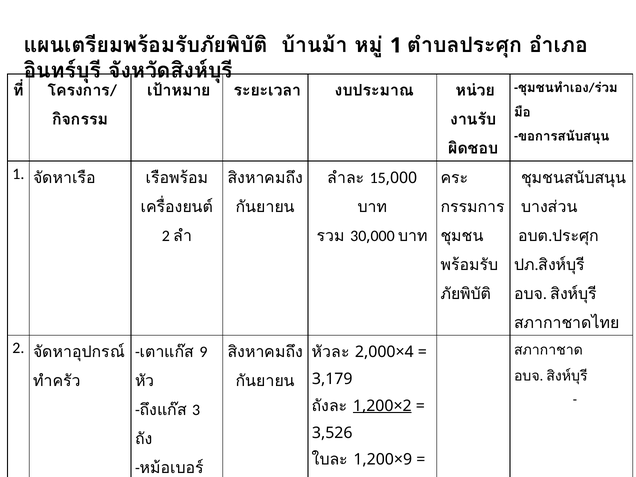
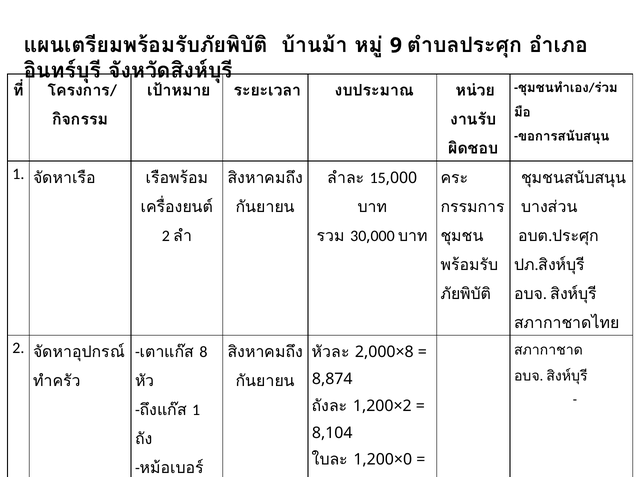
1 at (396, 45): 1 -> 9
9: 9 -> 8
2,000×4: 2,000×4 -> 2,000×8
3,179: 3,179 -> 8,874
1,200×2 underline: present -> none
3 at (196, 410): 3 -> 1
3,526: 3,526 -> 8,104
1,200×9: 1,200×9 -> 1,200×0
